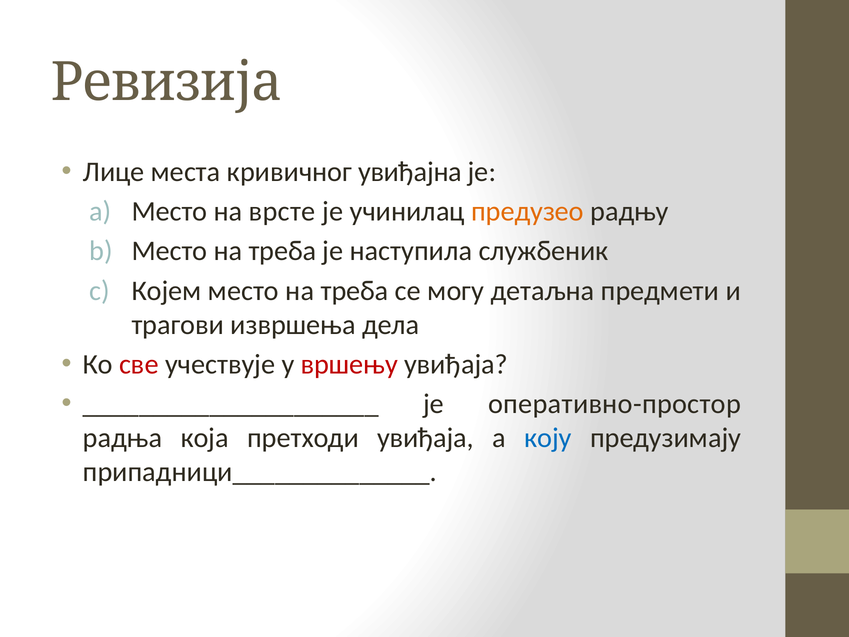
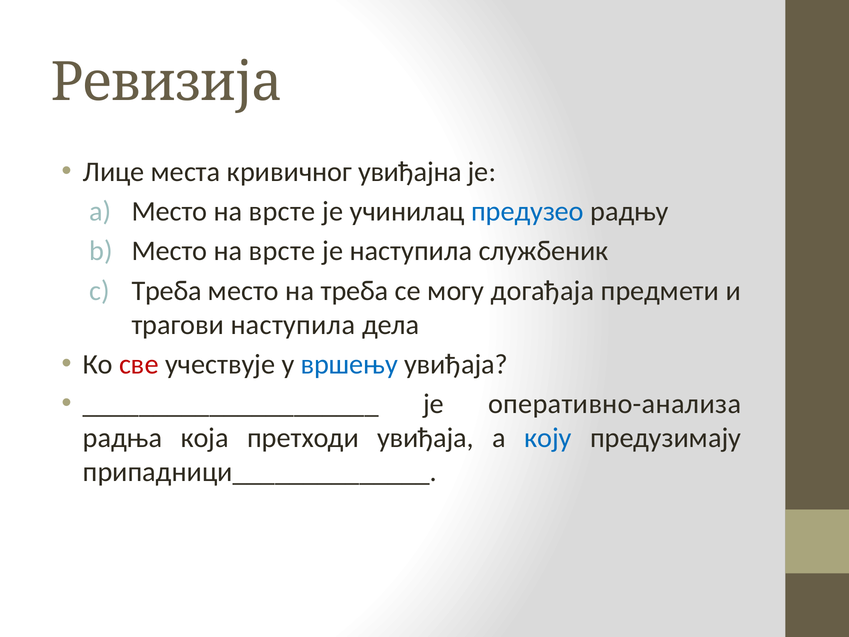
предузео colour: orange -> blue
треба at (282, 251): треба -> врсте
Којем at (167, 291): Којем -> Треба
детаљна: детаљна -> догађаја
трагови извршења: извршења -> наступила
вршењу colour: red -> blue
оперативно-простор: оперативно-простор -> оперативно-анализа
